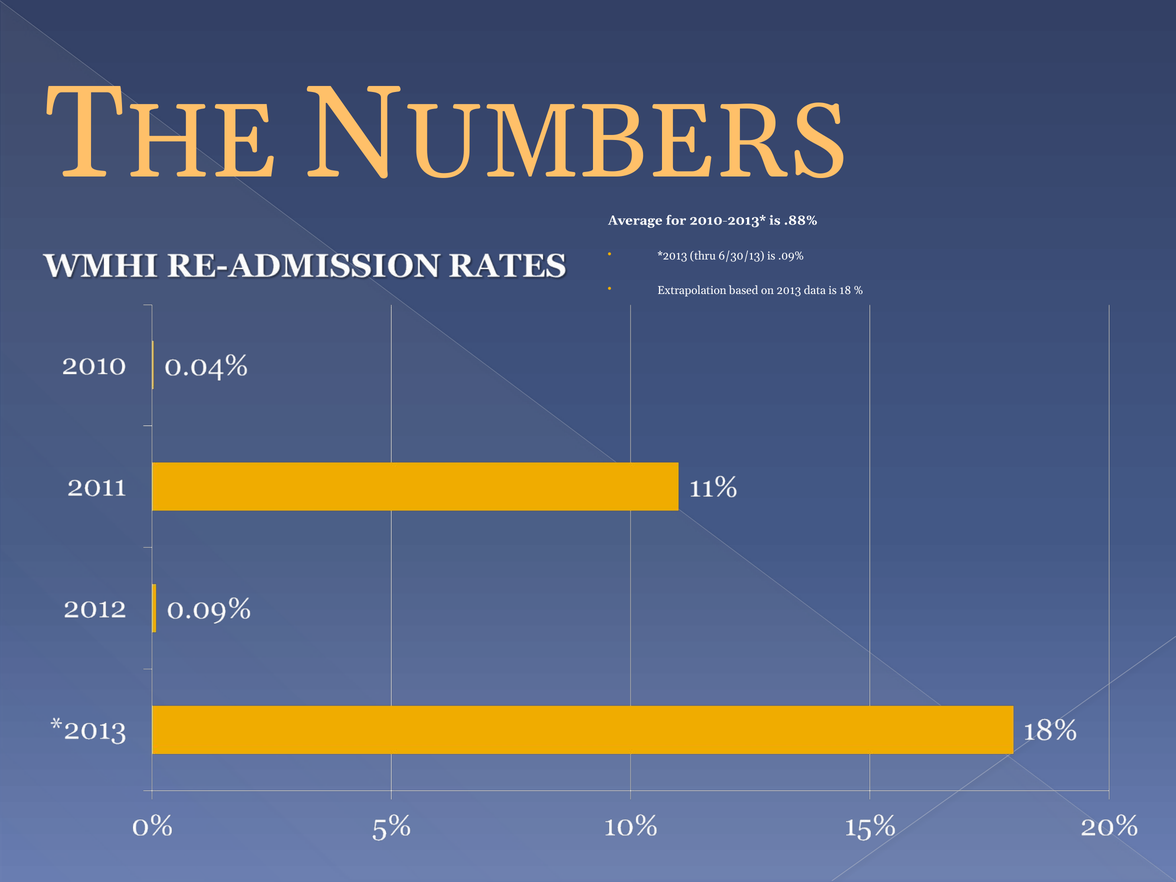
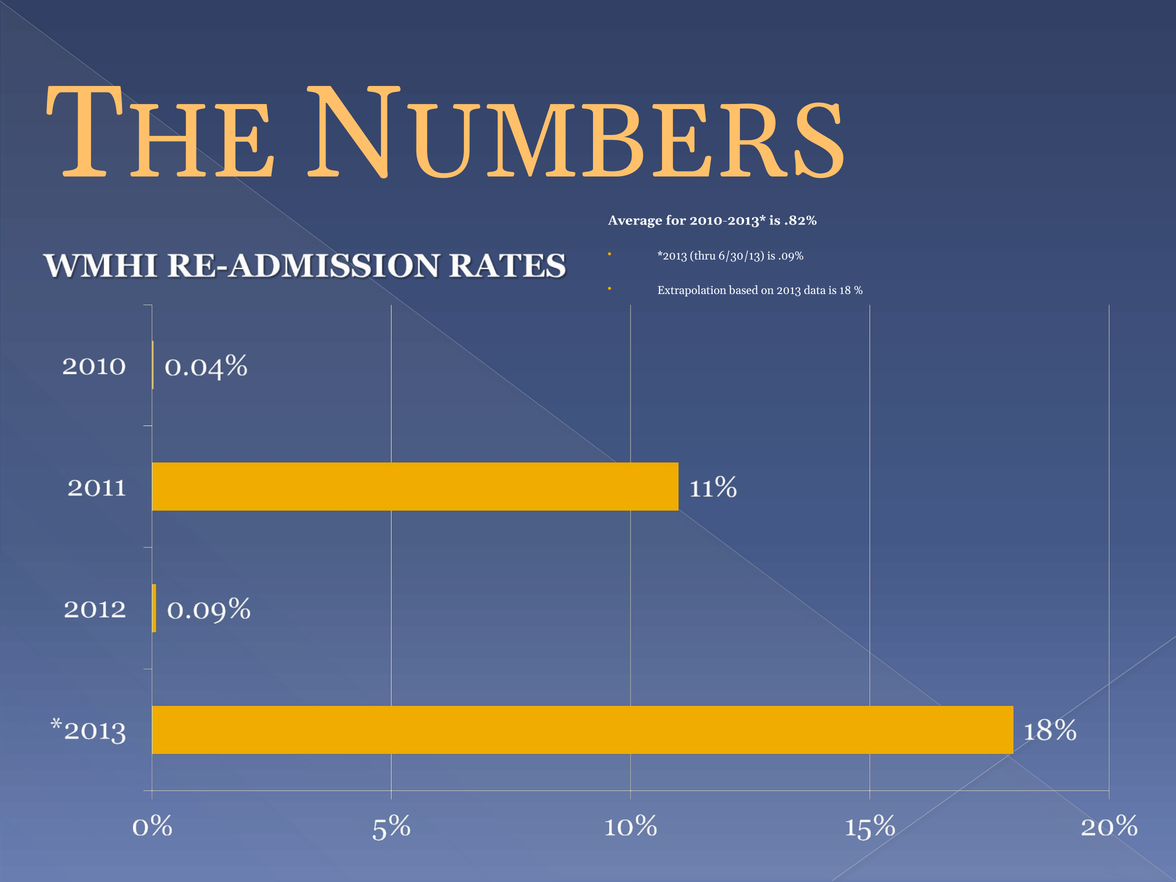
.88%: .88% -> .82%
